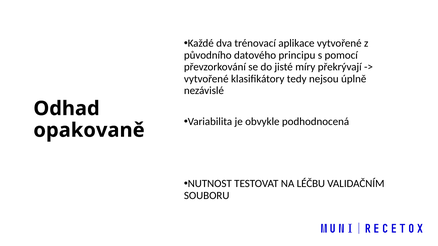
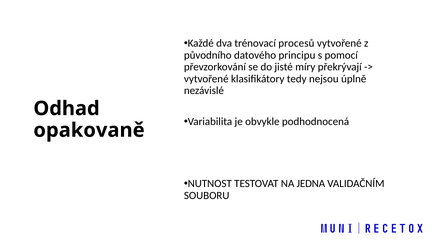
aplikace: aplikace -> procesů
LÉČBU: LÉČBU -> JEDNA
